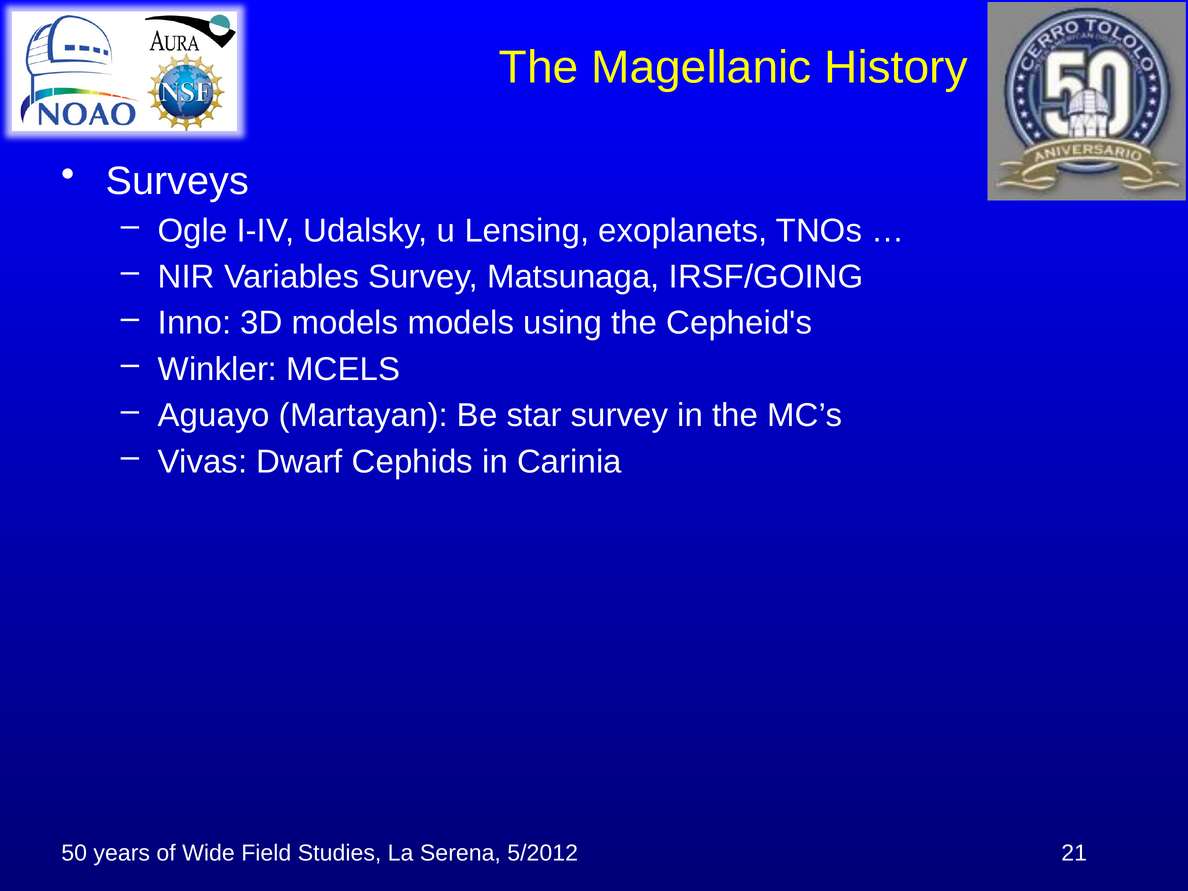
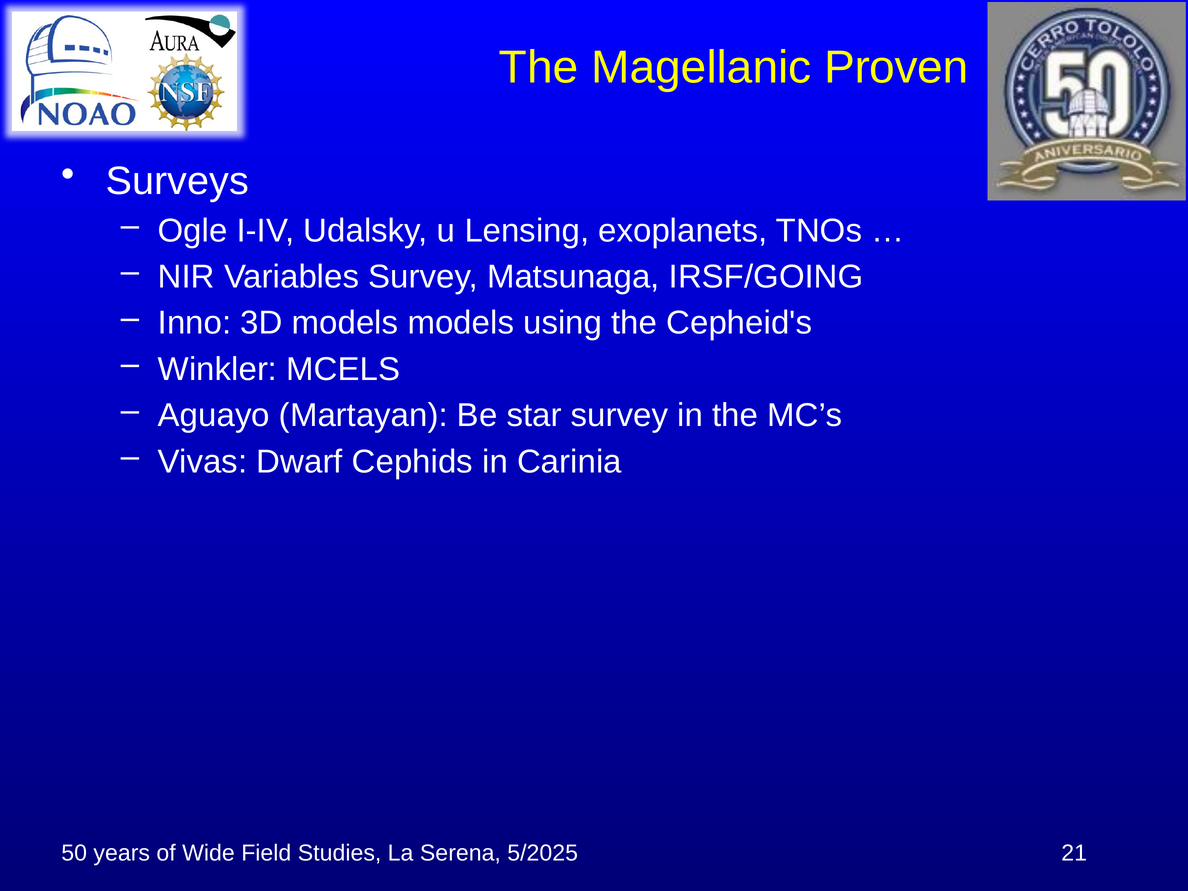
History: History -> Proven
5/2012: 5/2012 -> 5/2025
